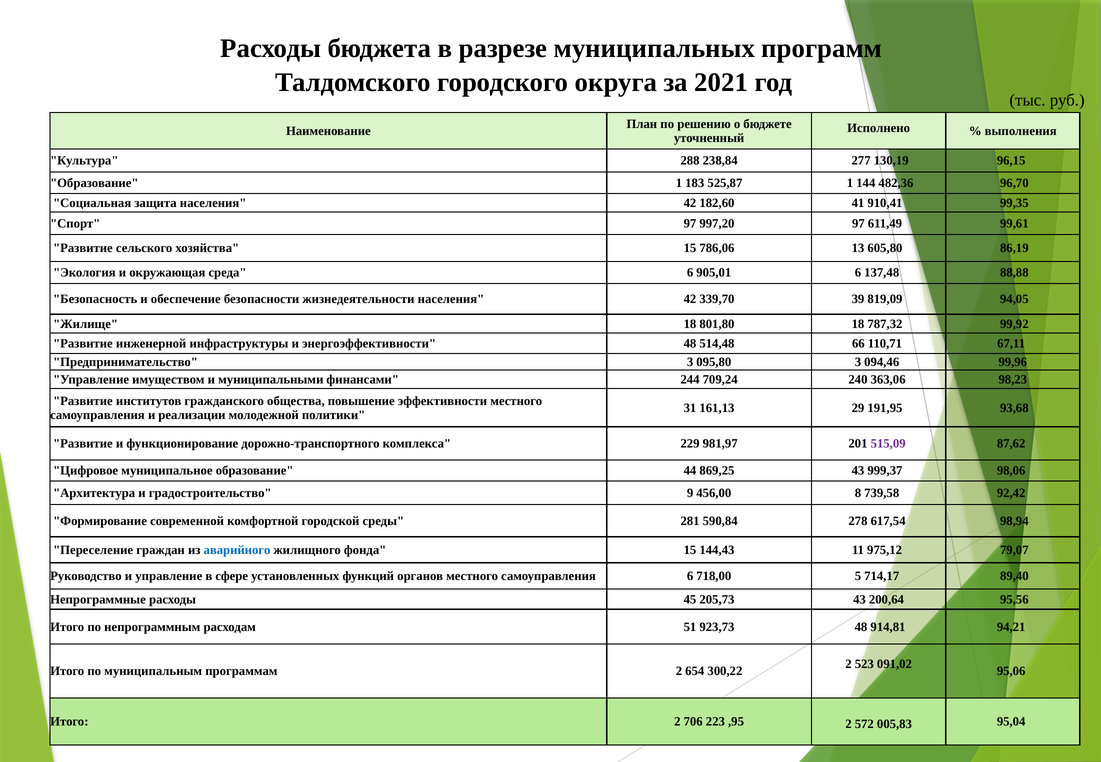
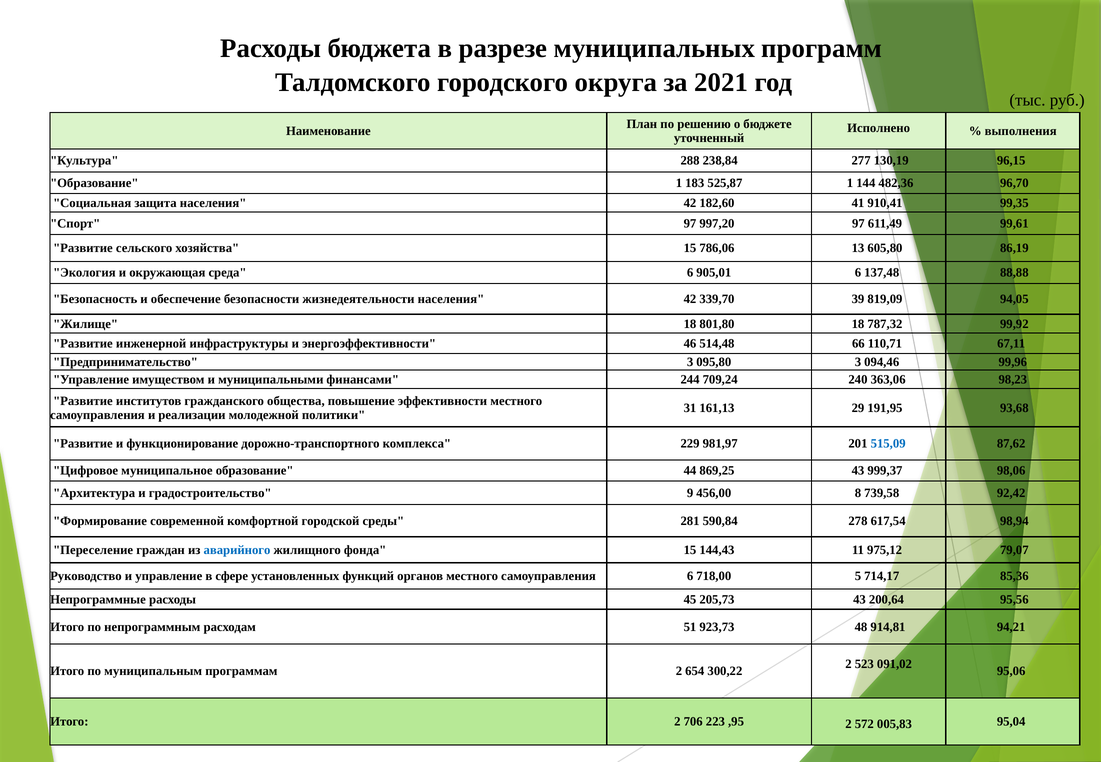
энергоэффективности 48: 48 -> 46
515,09 colour: purple -> blue
89,40: 89,40 -> 85,36
